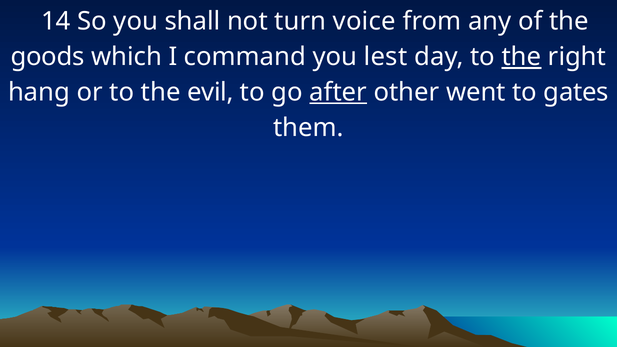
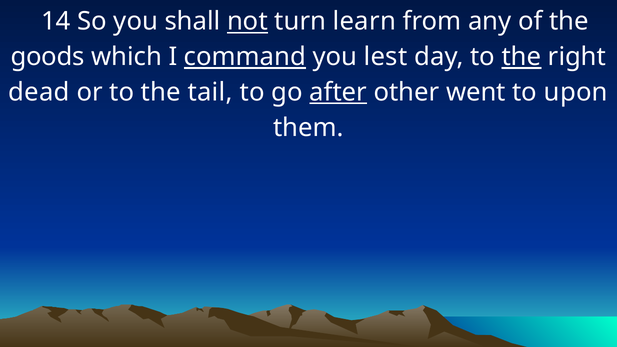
not underline: none -> present
voice: voice -> learn
command underline: none -> present
hang: hang -> dead
evil: evil -> tail
gates: gates -> upon
